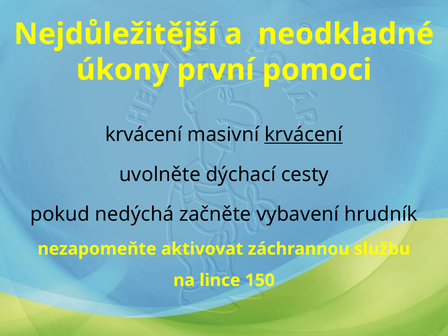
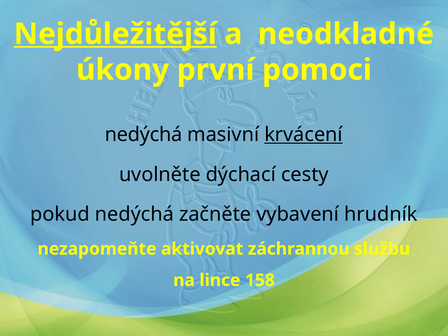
Nejdůležitější underline: none -> present
krvácení at (144, 135): krvácení -> nedýchá
150: 150 -> 158
